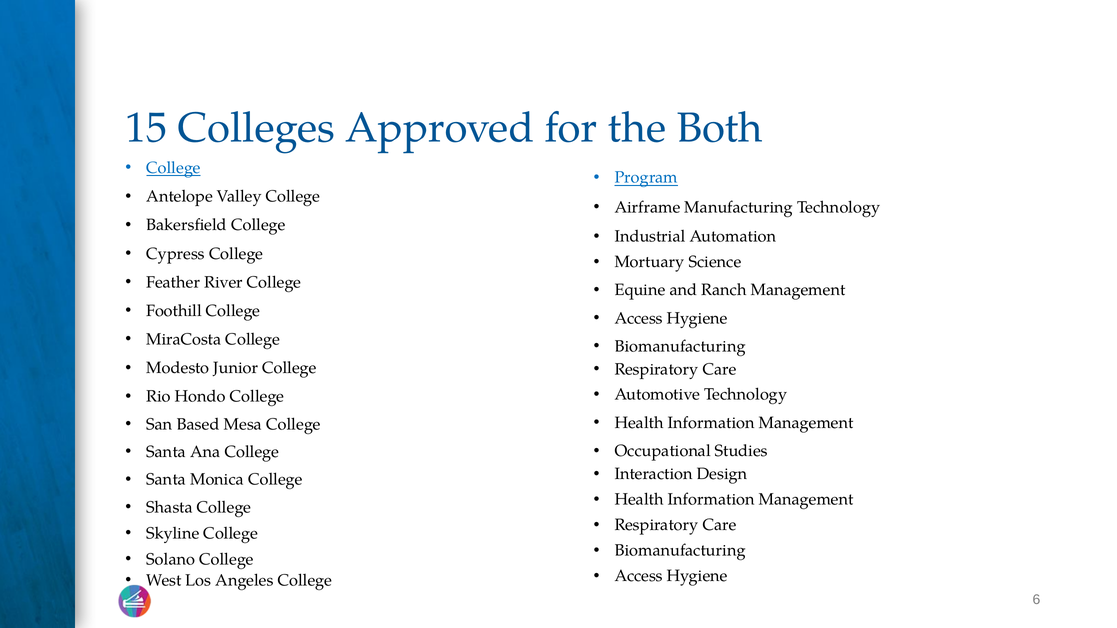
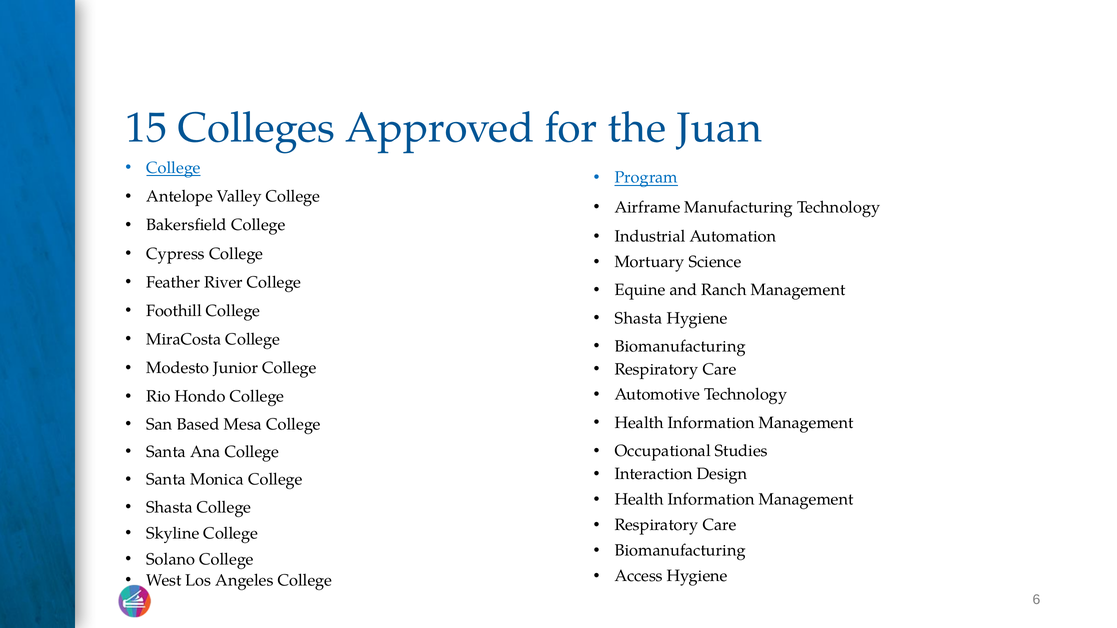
Both: Both -> Juan
Access at (639, 318): Access -> Shasta
